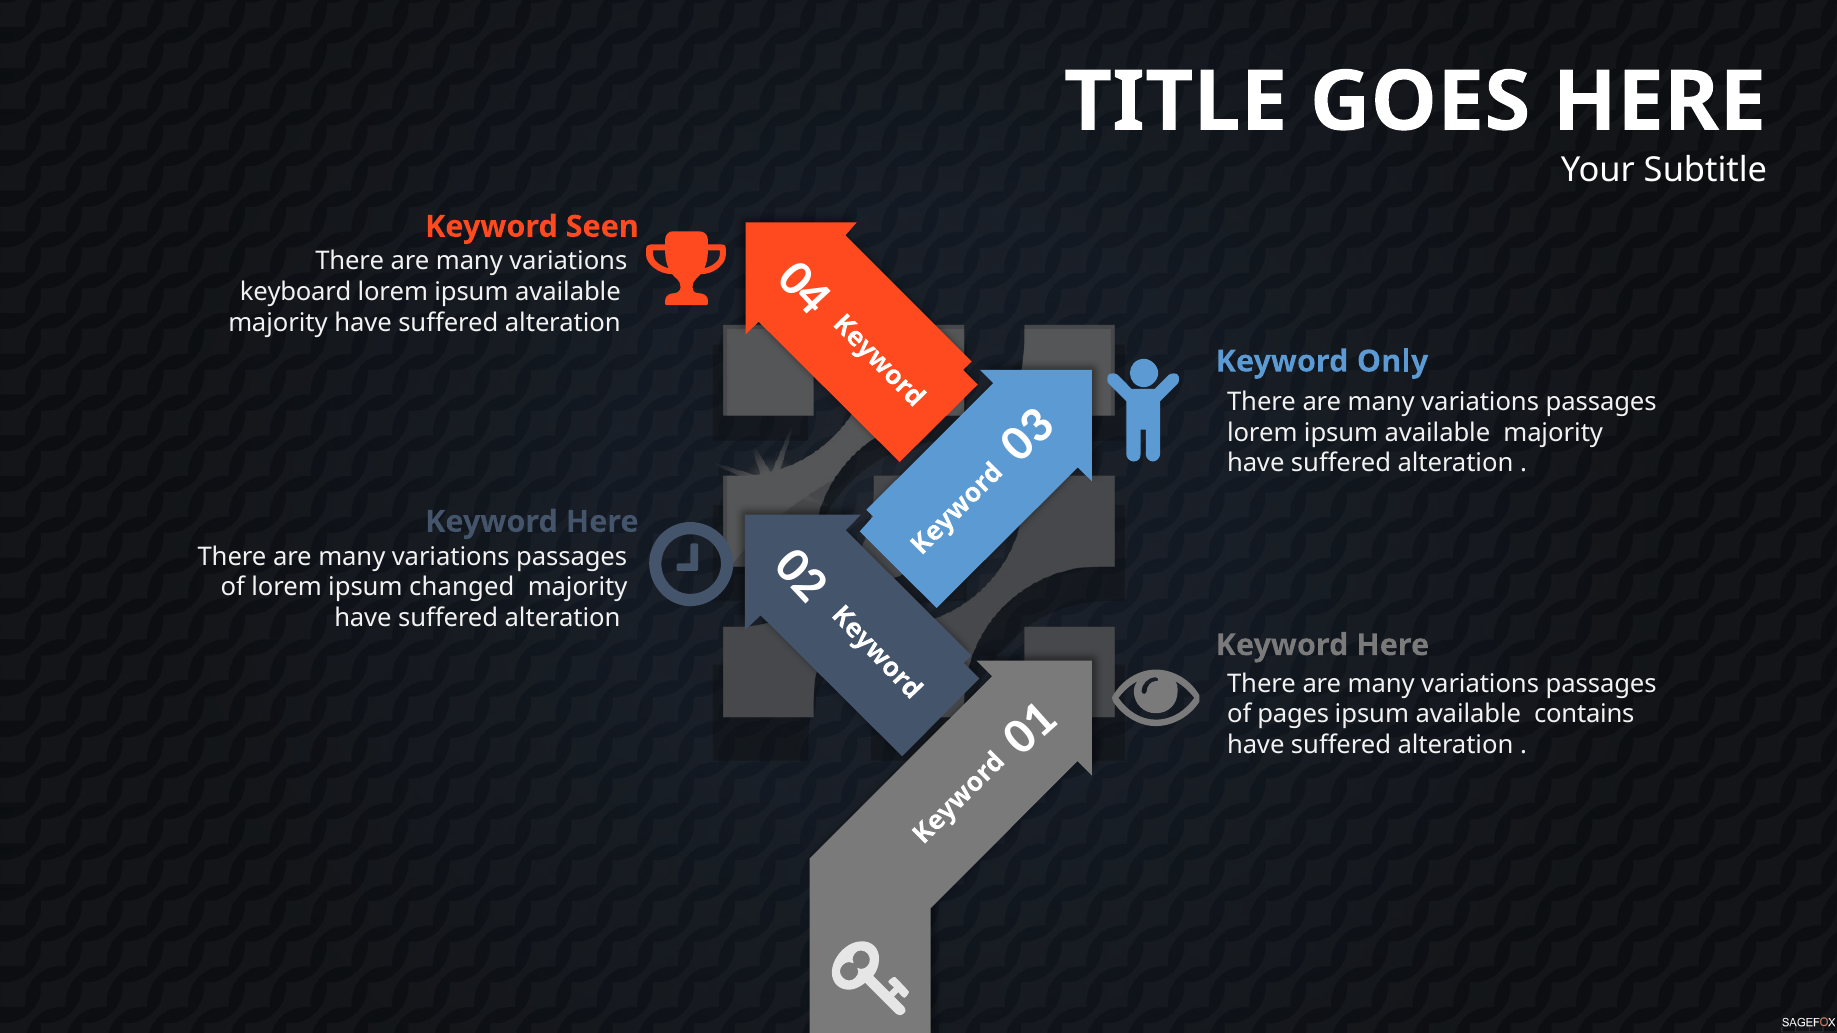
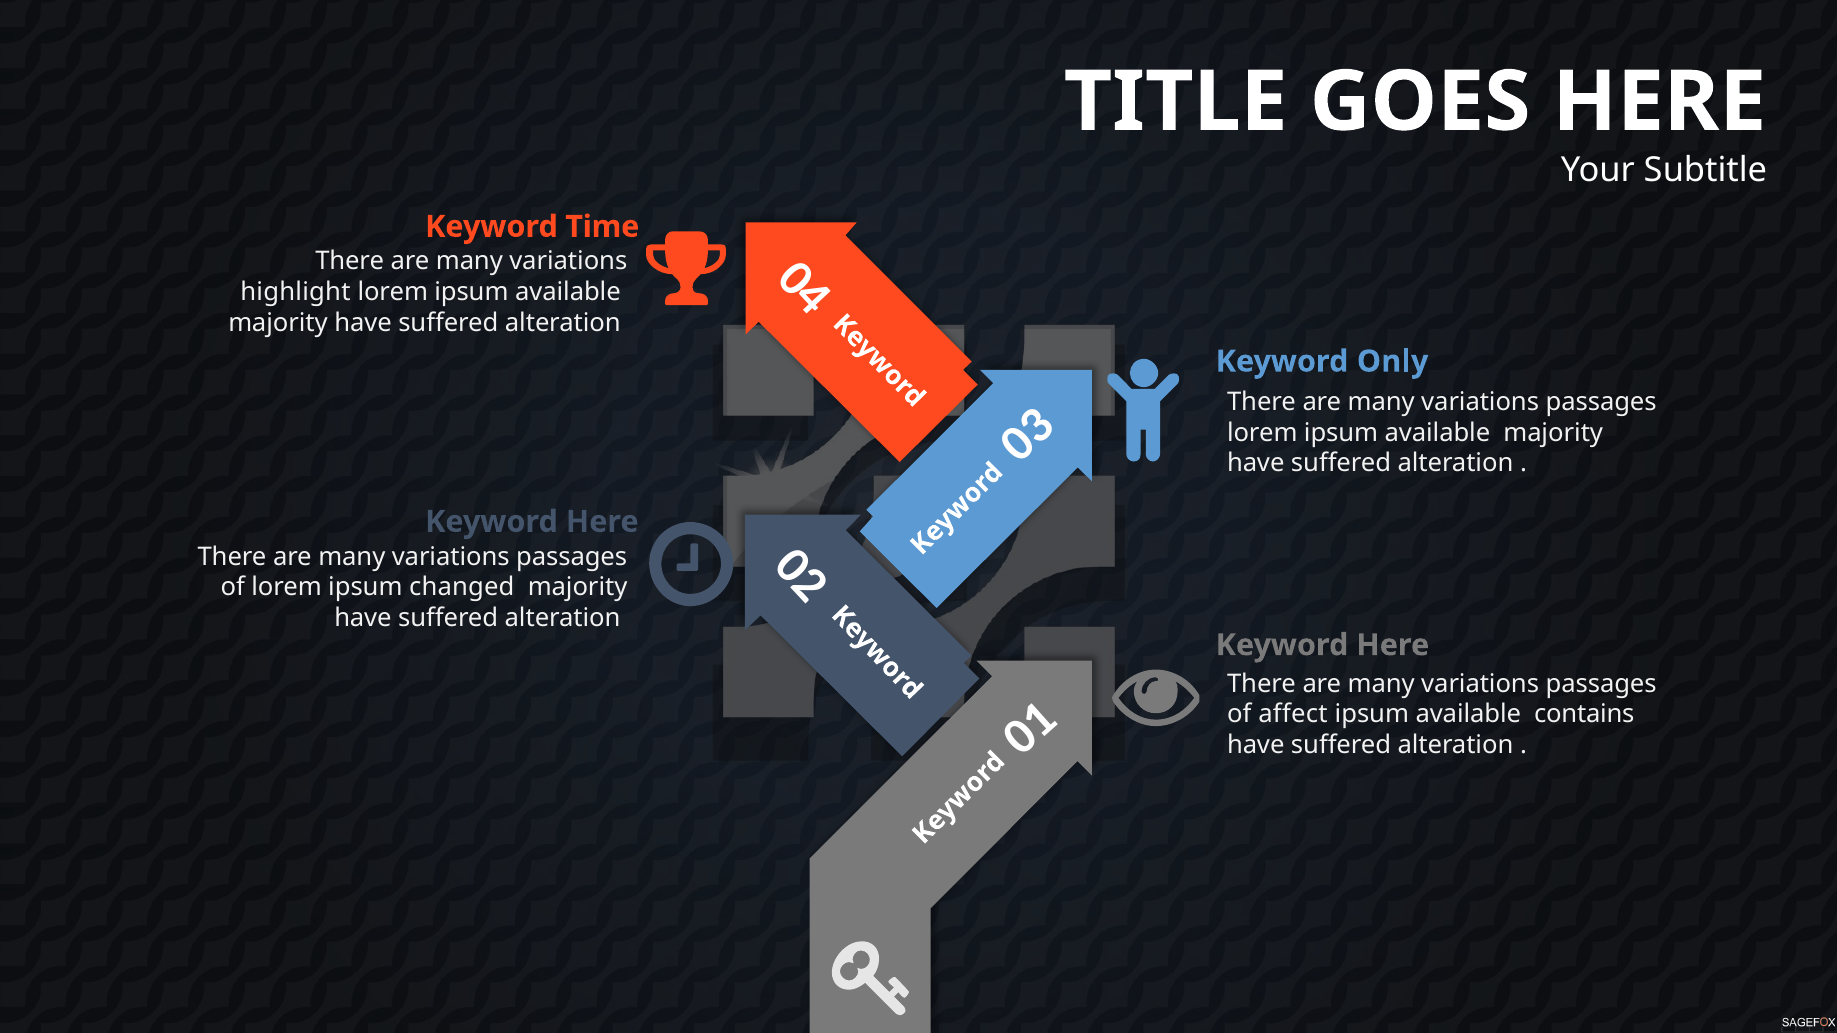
Seen: Seen -> Time
keyboard: keyboard -> highlight
pages: pages -> affect
